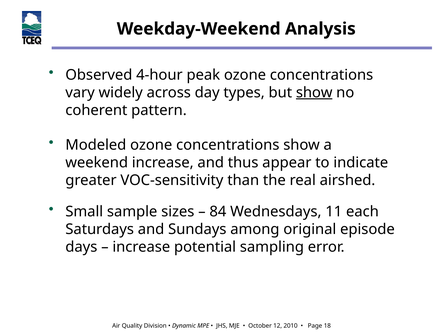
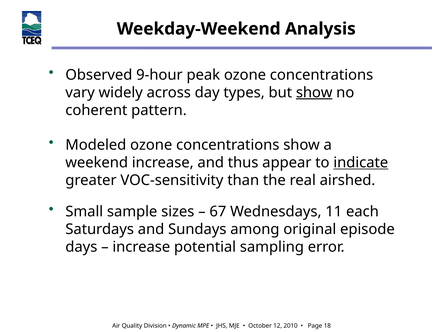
4-hour: 4-hour -> 9-hour
indicate underline: none -> present
84: 84 -> 67
